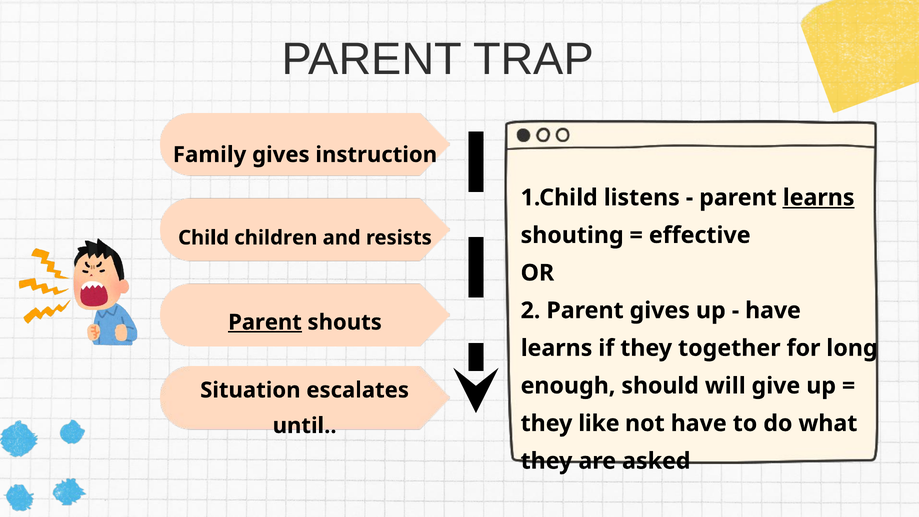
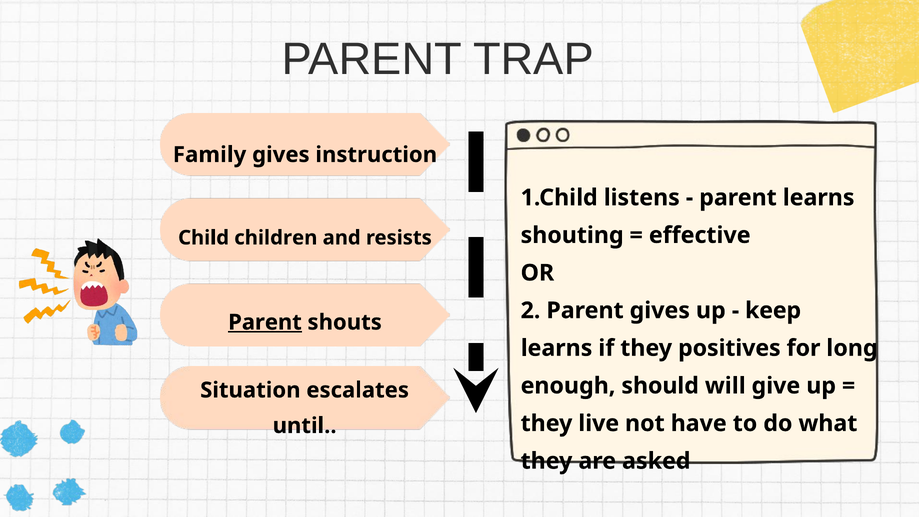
learns at (819, 198) underline: present -> none
have at (773, 310): have -> keep
together: together -> positives
like: like -> live
